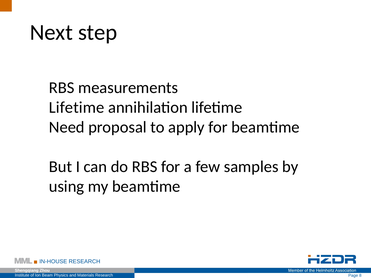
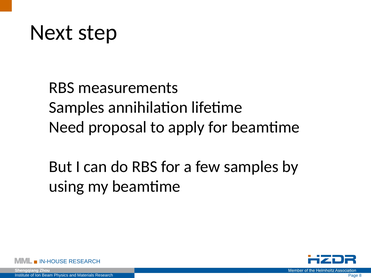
Lifetime at (77, 108): Lifetime -> Samples
